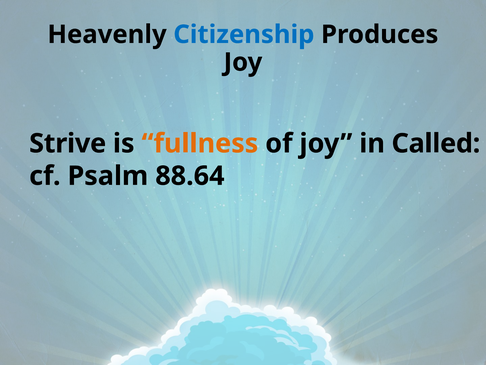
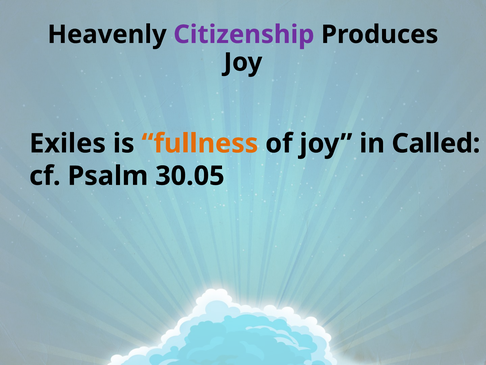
Citizenship colour: blue -> purple
Strive: Strive -> Exiles
88.64: 88.64 -> 30.05
